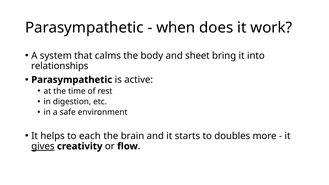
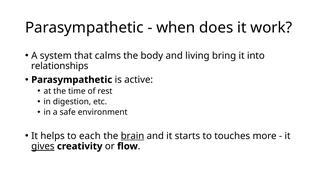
sheet: sheet -> living
brain underline: none -> present
doubles: doubles -> touches
